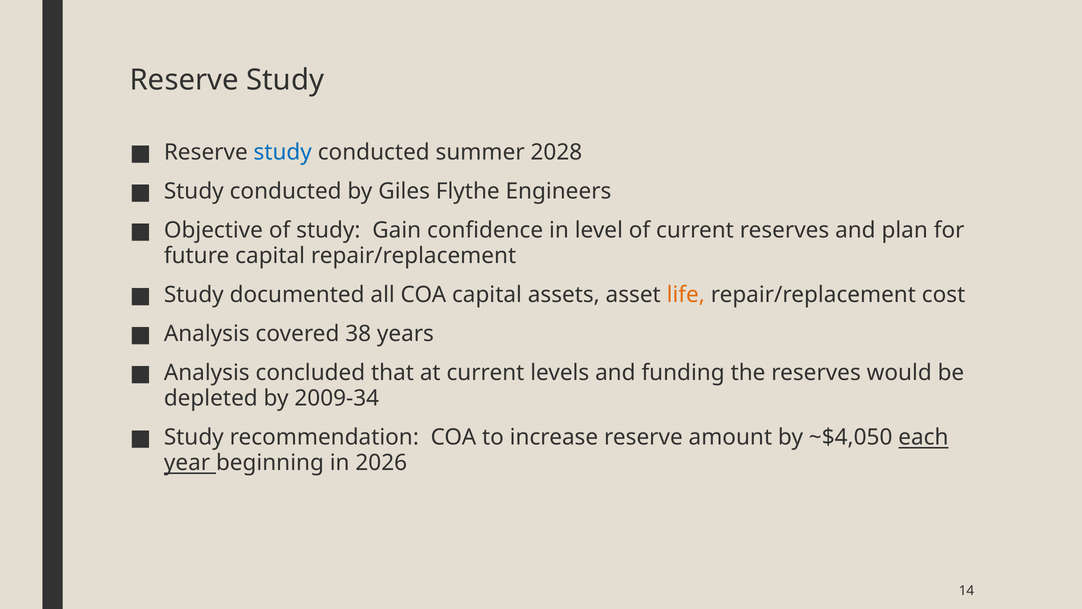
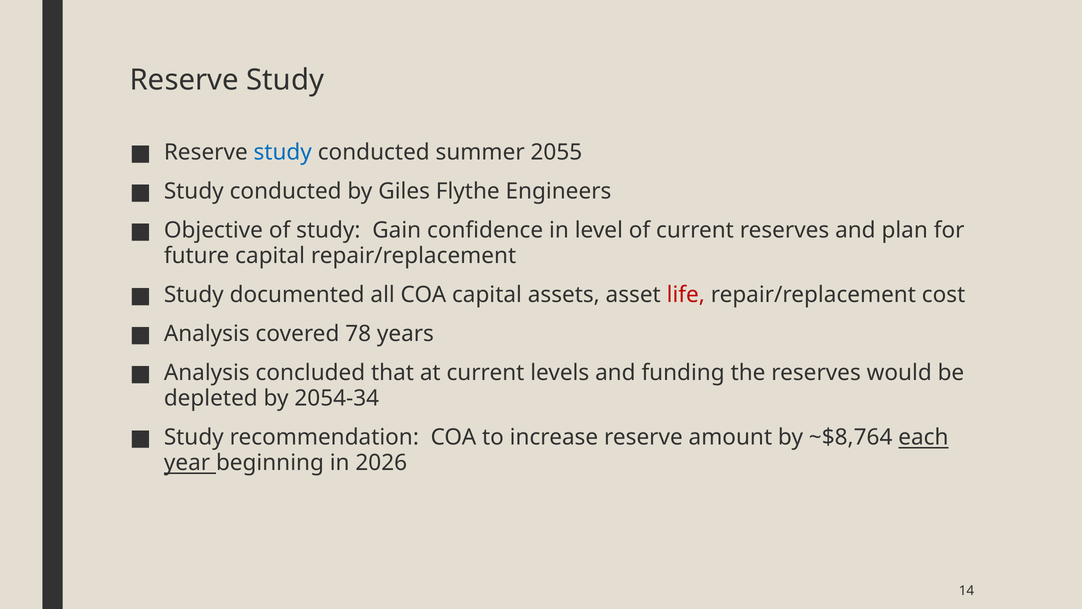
2028: 2028 -> 2055
life colour: orange -> red
38: 38 -> 78
2009-34: 2009-34 -> 2054-34
~$4,050: ~$4,050 -> ~$8,764
